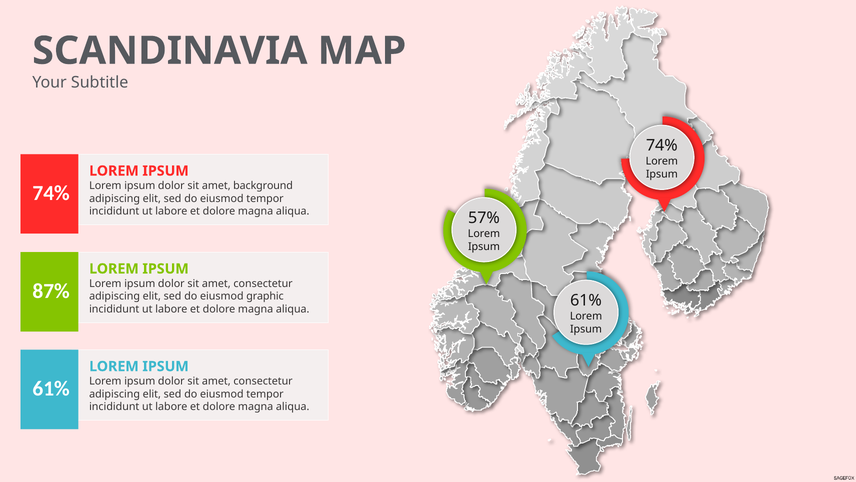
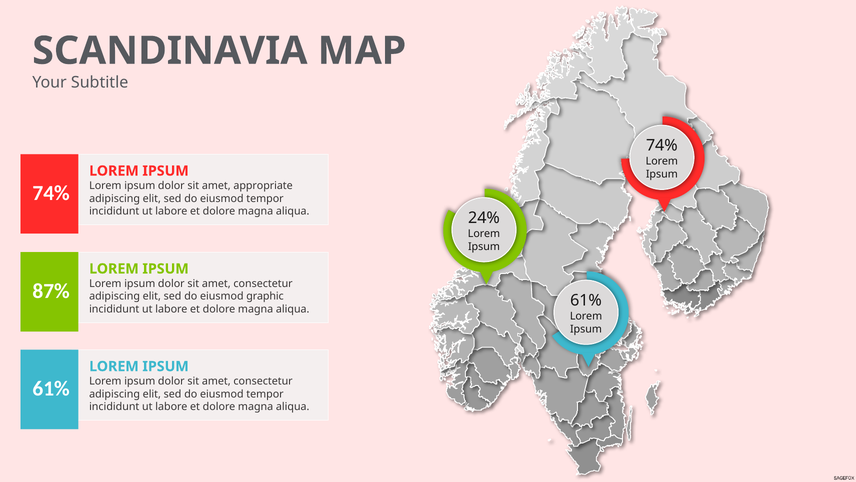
background: background -> appropriate
57%: 57% -> 24%
